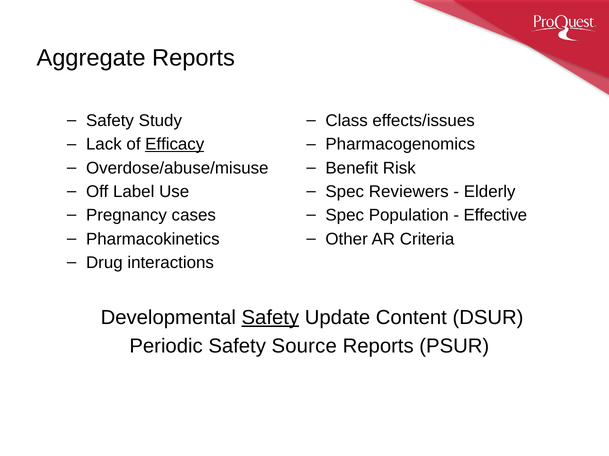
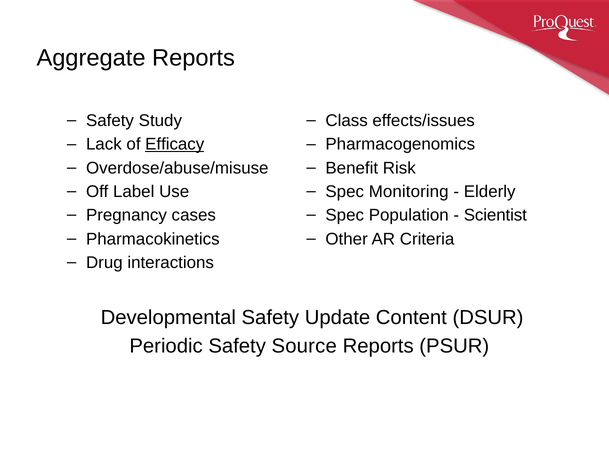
Reviewers: Reviewers -> Monitoring
Effective: Effective -> Scientist
Safety at (270, 318) underline: present -> none
